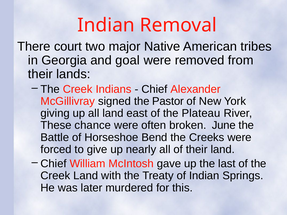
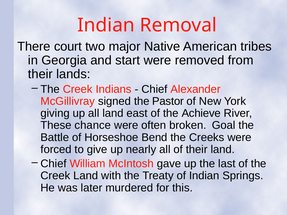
goal: goal -> start
Plateau: Plateau -> Achieve
June: June -> Goal
